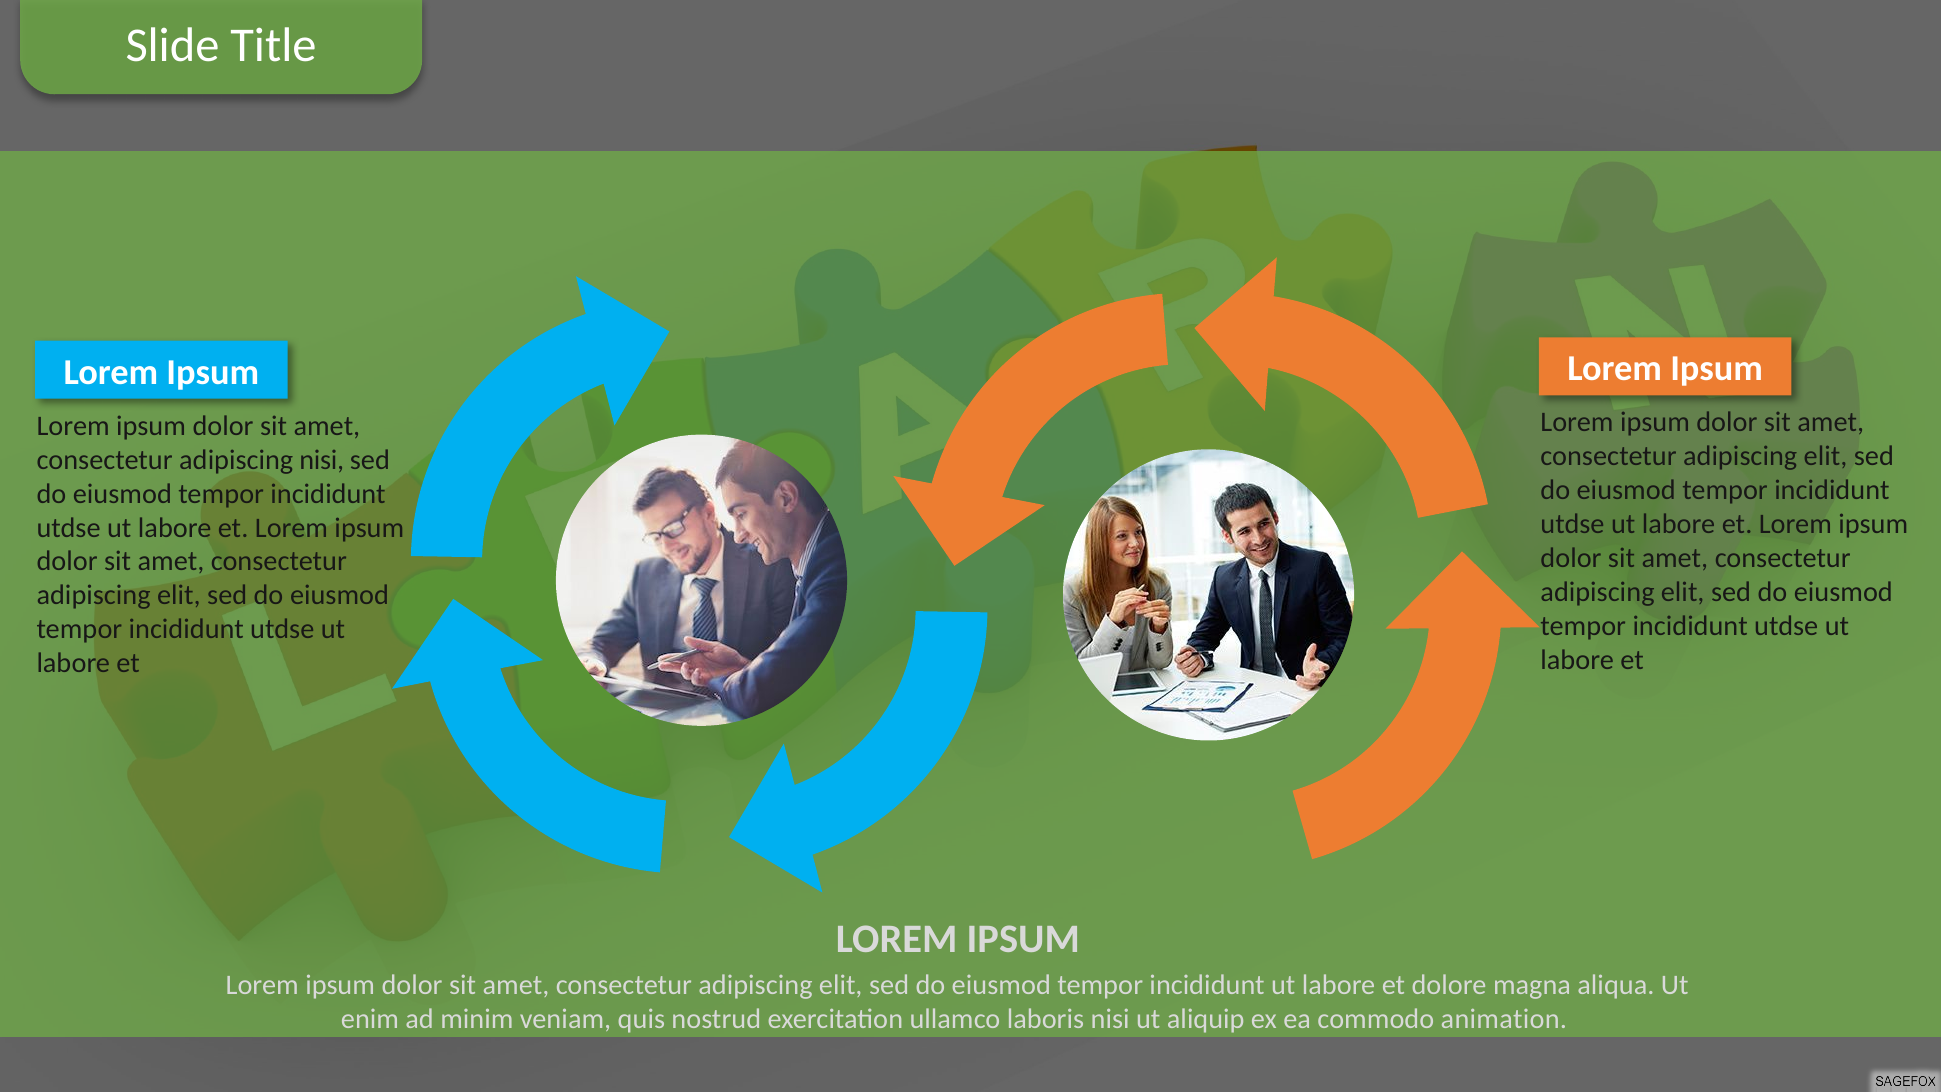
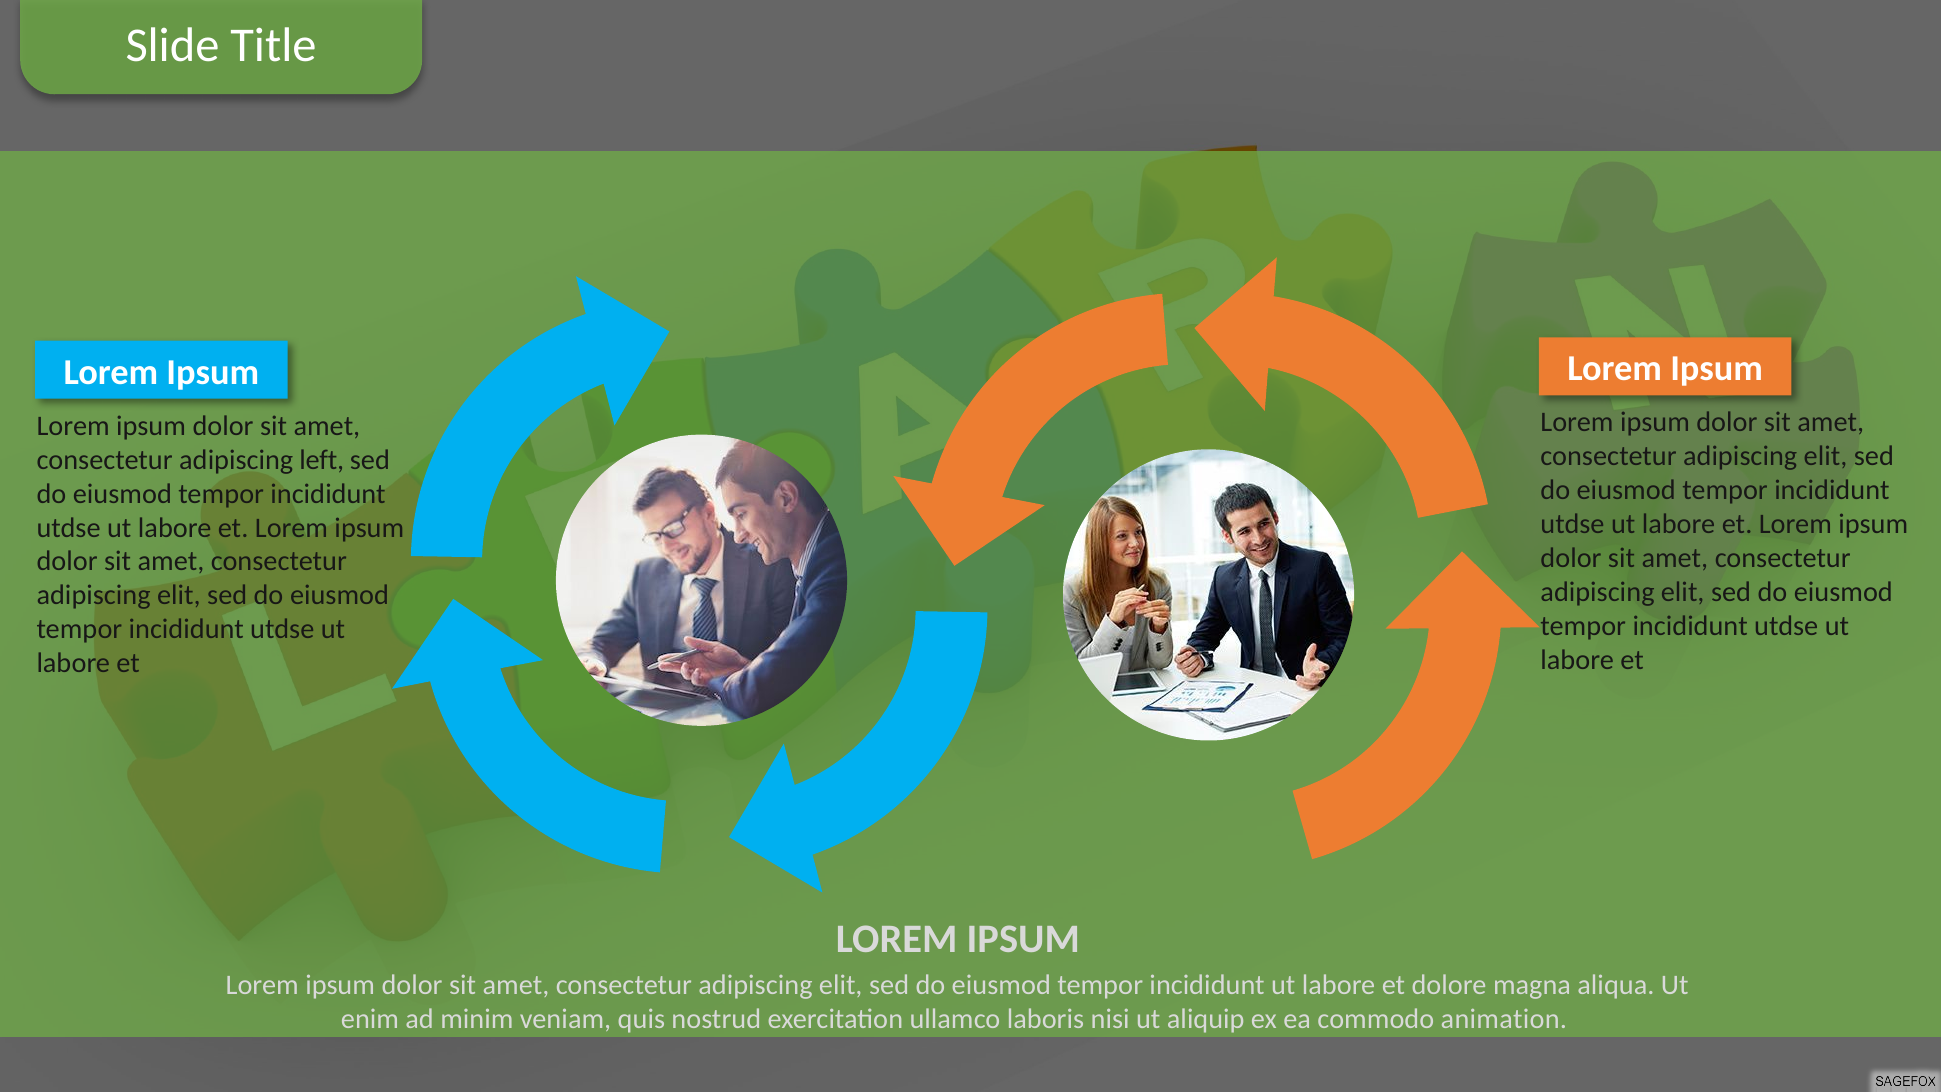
adipiscing nisi: nisi -> left
